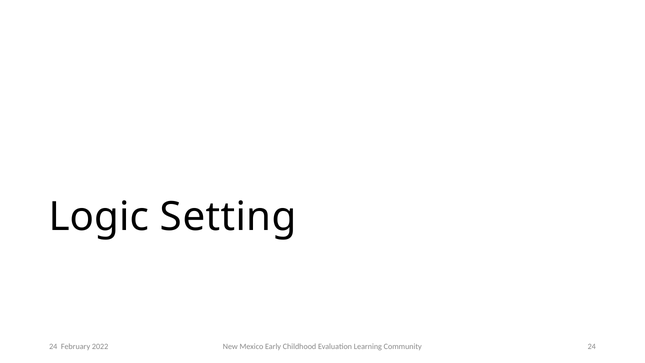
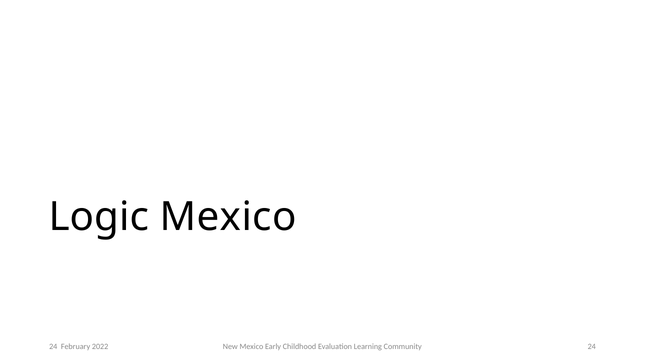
Logic Setting: Setting -> Mexico
